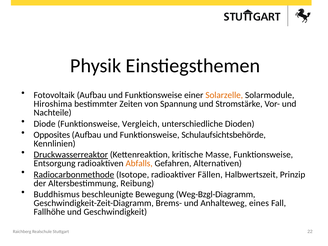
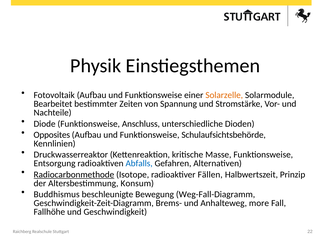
Hiroshima: Hiroshima -> Bearbeitet
Vergleich: Vergleich -> Anschluss
Druckwasserreaktor underline: present -> none
Abfalls colour: orange -> blue
Reibung: Reibung -> Konsum
Weg-Bzgl-Diagramm: Weg-Bzgl-Diagramm -> Weg-Fall-Diagramm
eines: eines -> more
